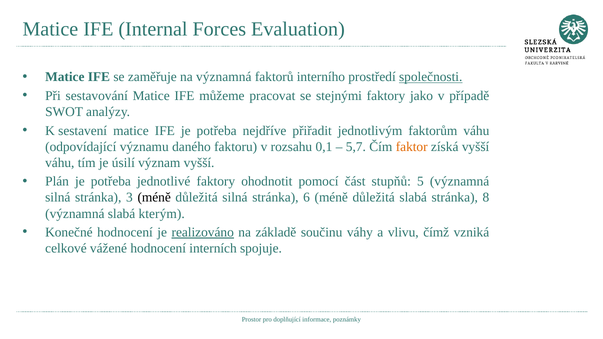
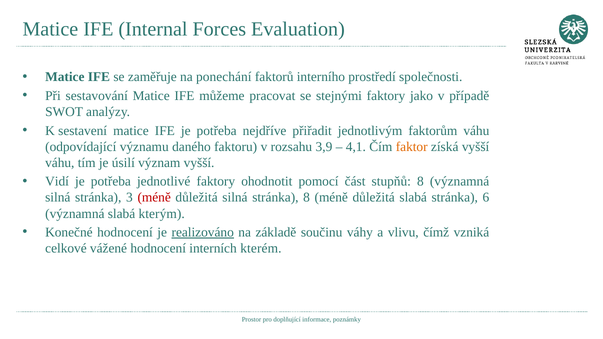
na významná: významná -> ponechání
společnosti underline: present -> none
0,1: 0,1 -> 3,9
5,7: 5,7 -> 4,1
Plán: Plán -> Vidí
stupňů 5: 5 -> 8
méně at (154, 198) colour: black -> red
stránka 6: 6 -> 8
8: 8 -> 6
spojuje: spojuje -> kterém
